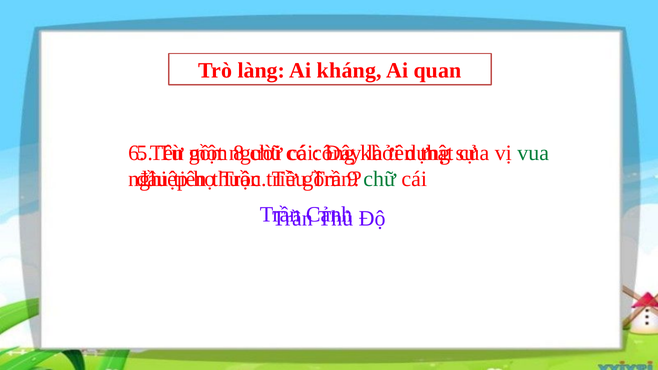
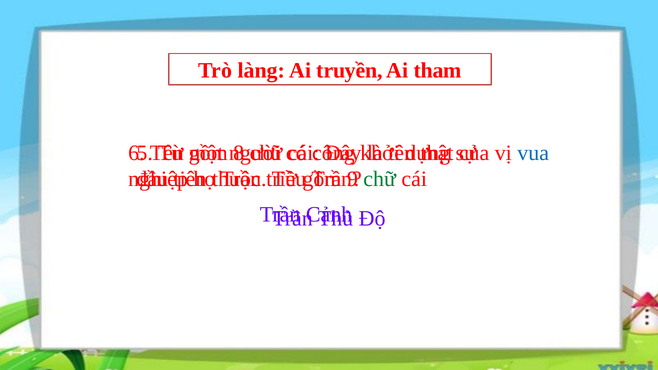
kháng: kháng -> truyền
quan: quan -> tham
vua colour: green -> blue
